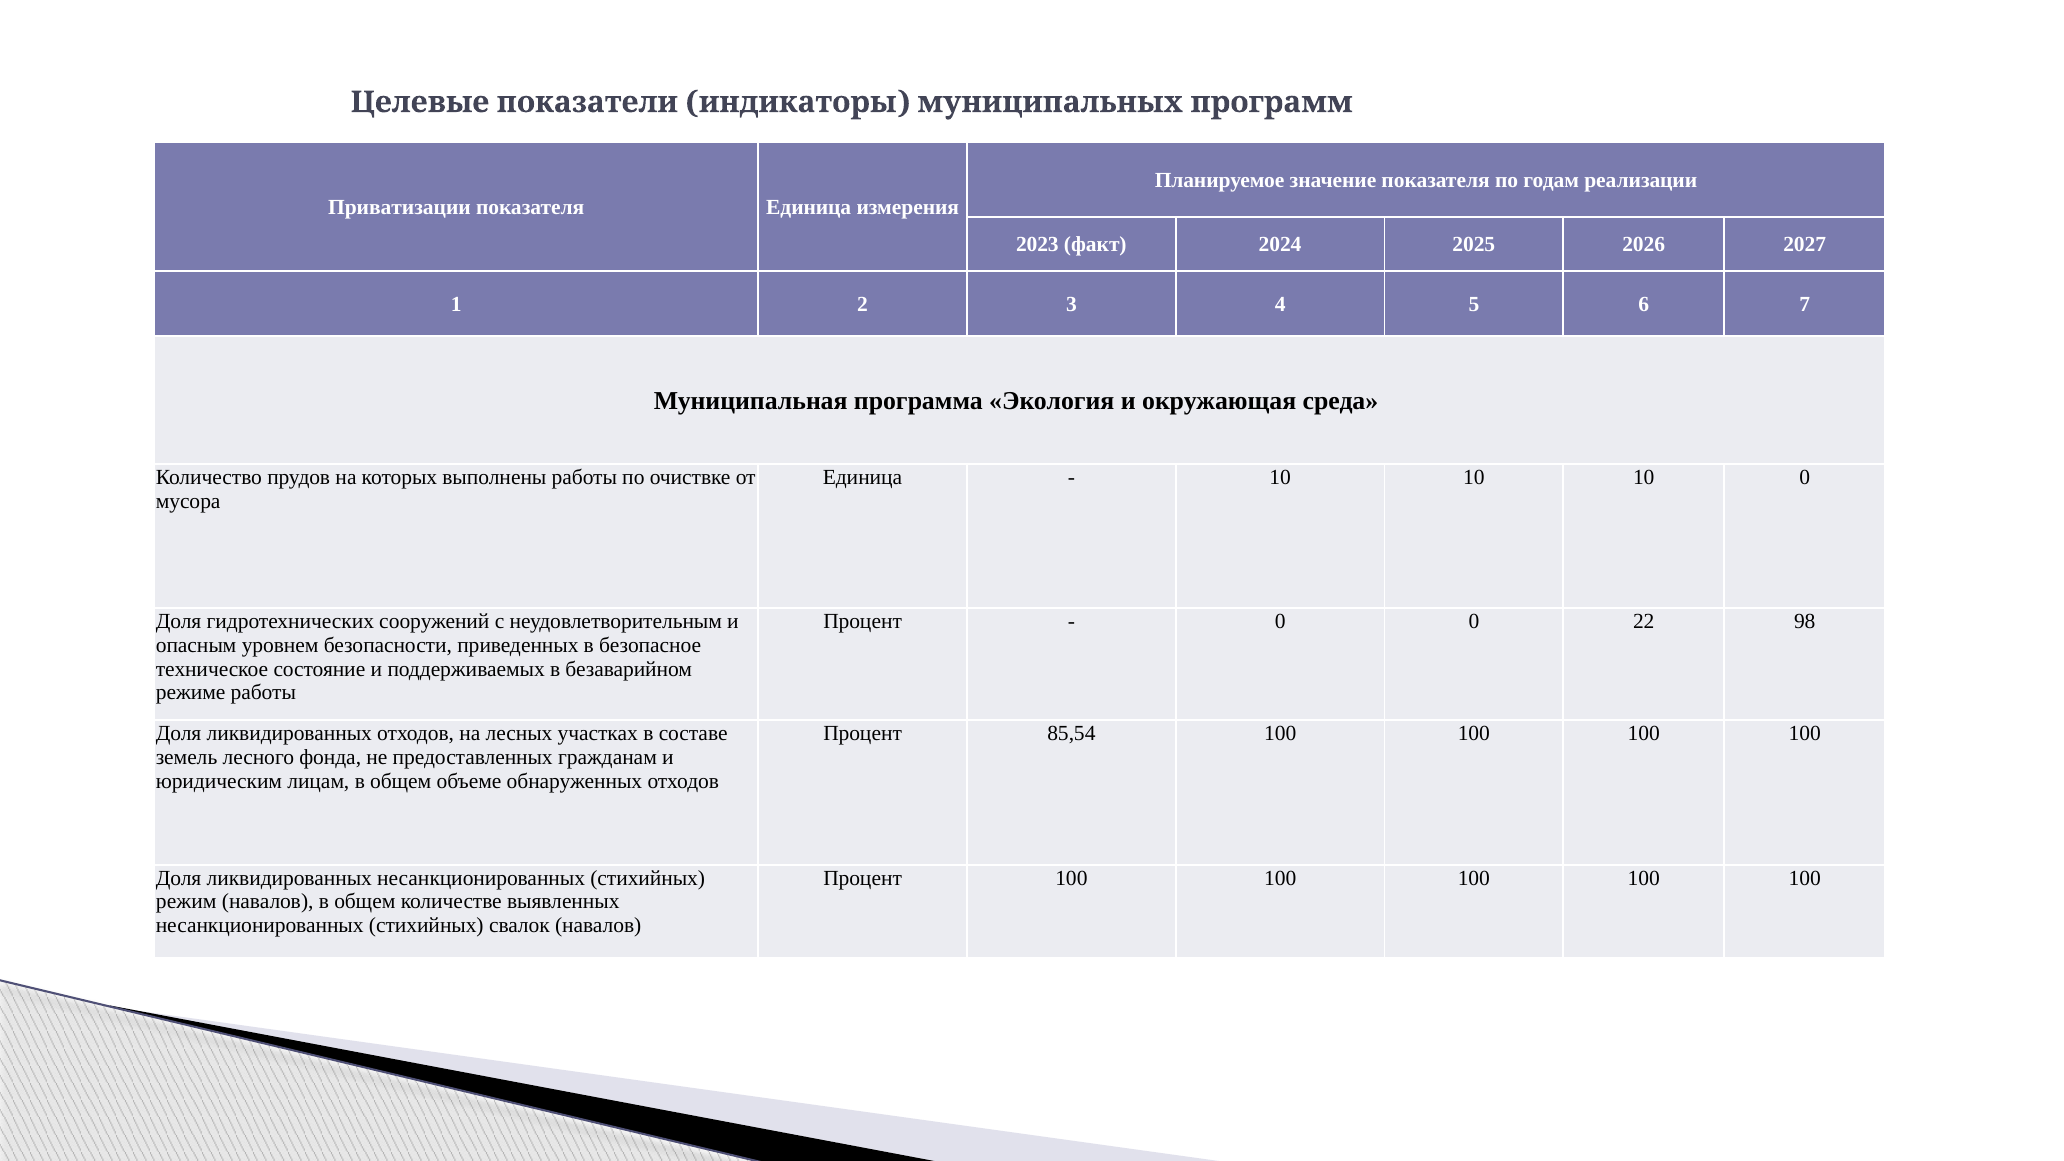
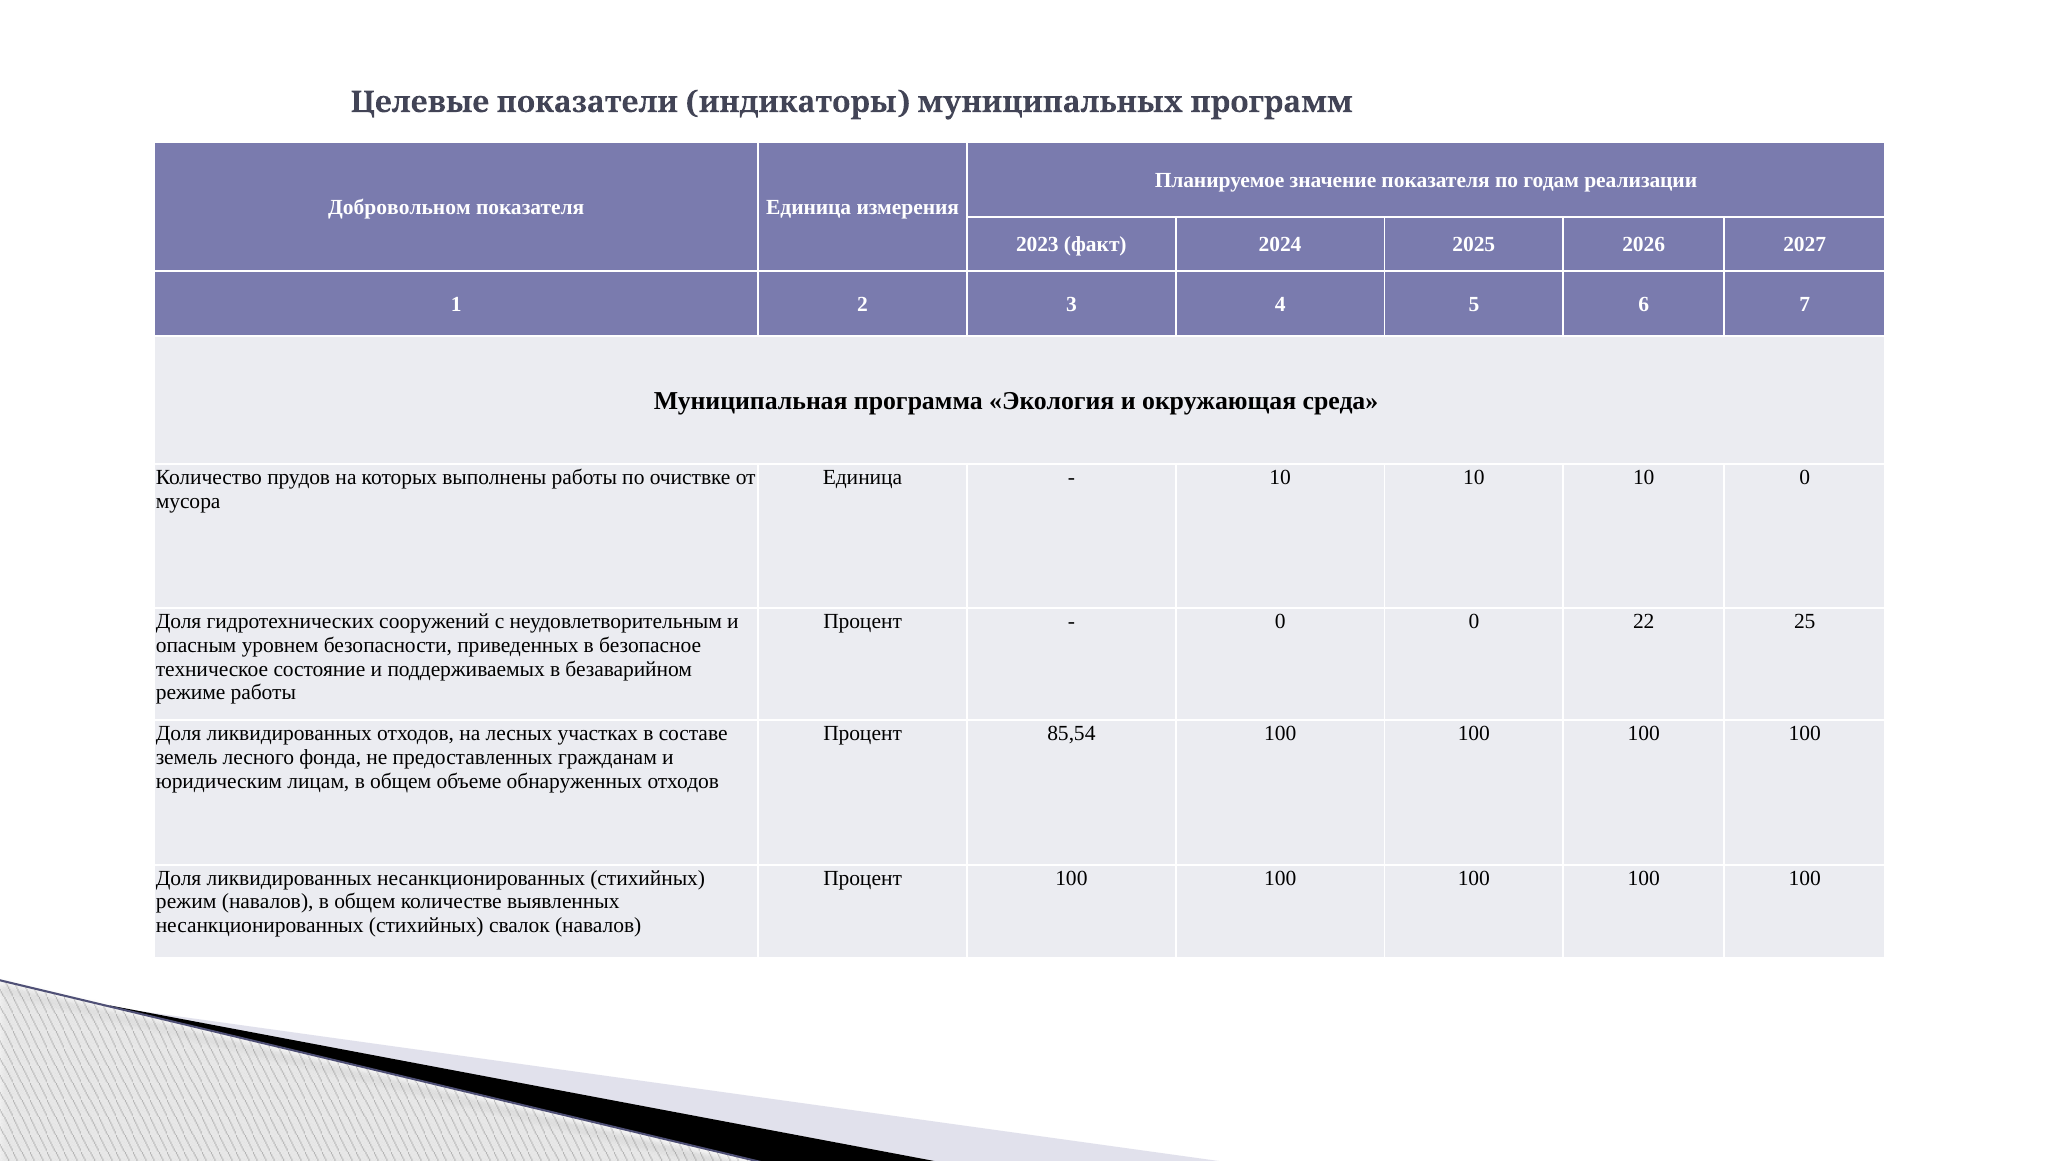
Приватизации: Приватизации -> Добровольном
98: 98 -> 25
